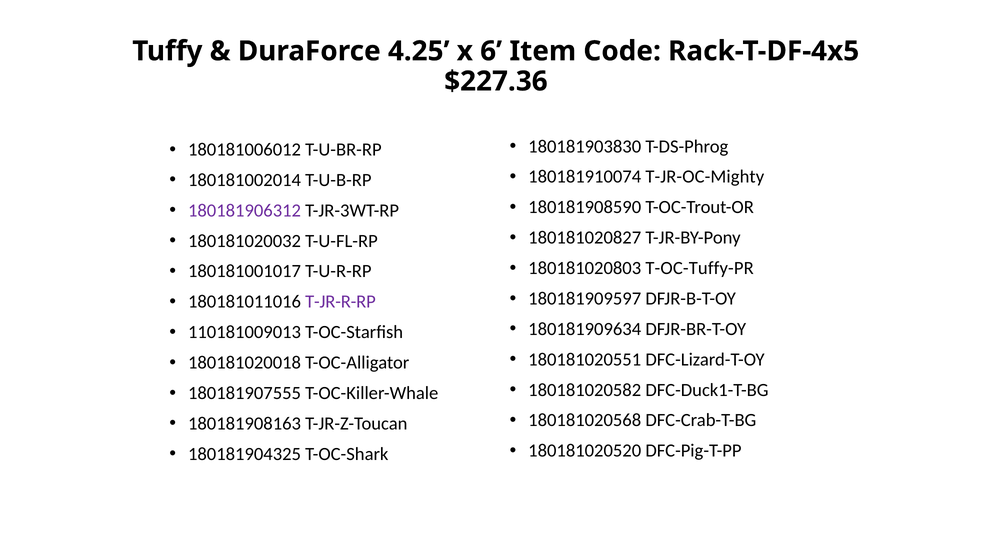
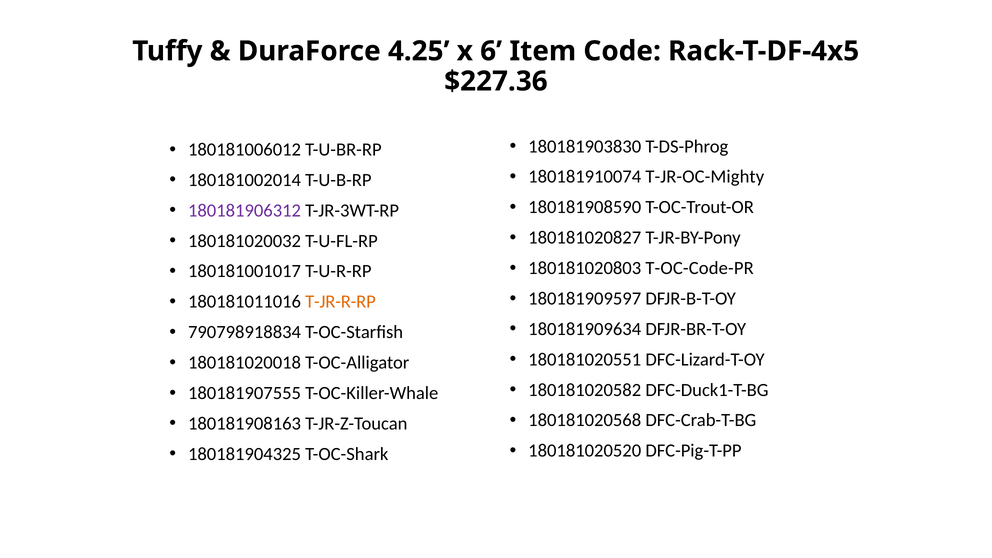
T-OC-Tuffy-PR: T-OC-Tuffy-PR -> T-OC-Code-PR
T-JR-R-RP colour: purple -> orange
110181009013: 110181009013 -> 790798918834
